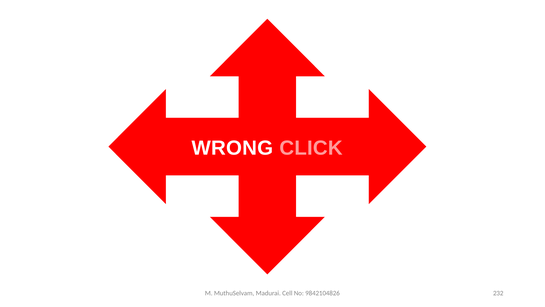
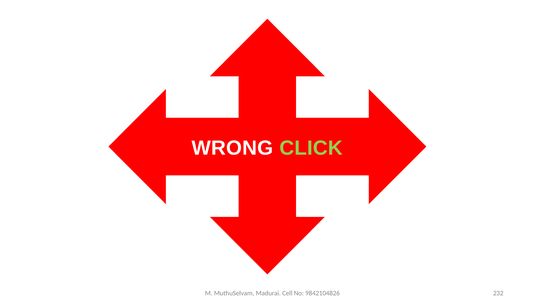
CLICK colour: pink -> light green
